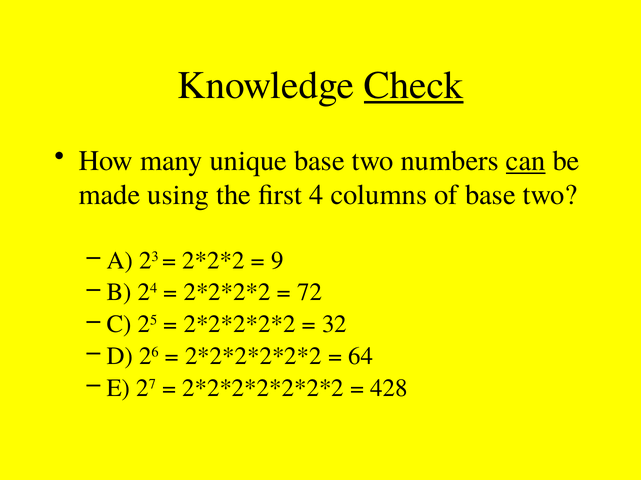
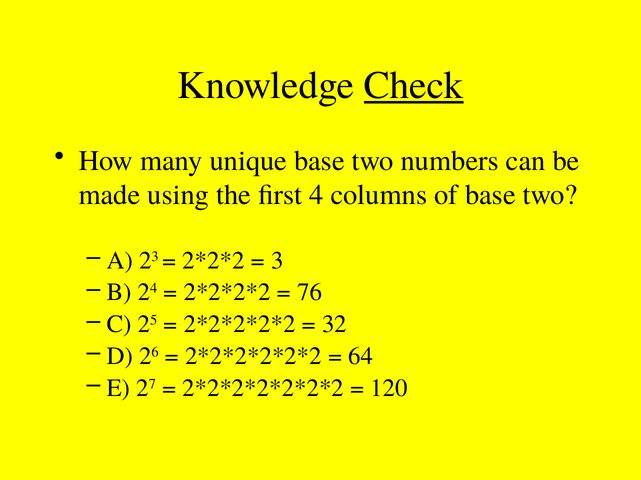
can underline: present -> none
9: 9 -> 3
72: 72 -> 76
428: 428 -> 120
